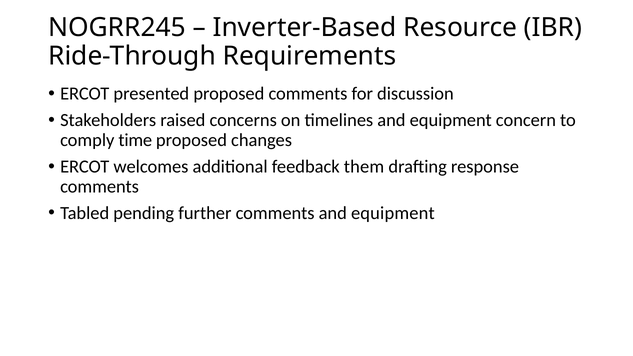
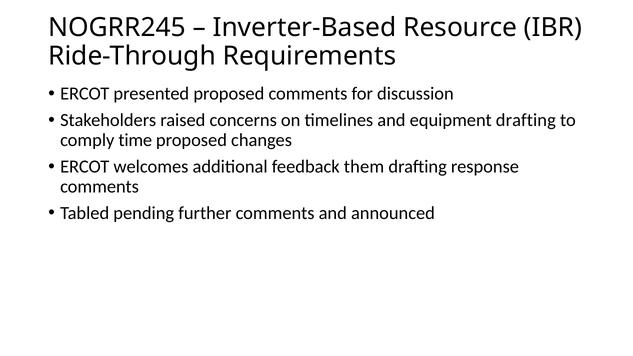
equipment concern: concern -> drafting
comments and equipment: equipment -> announced
